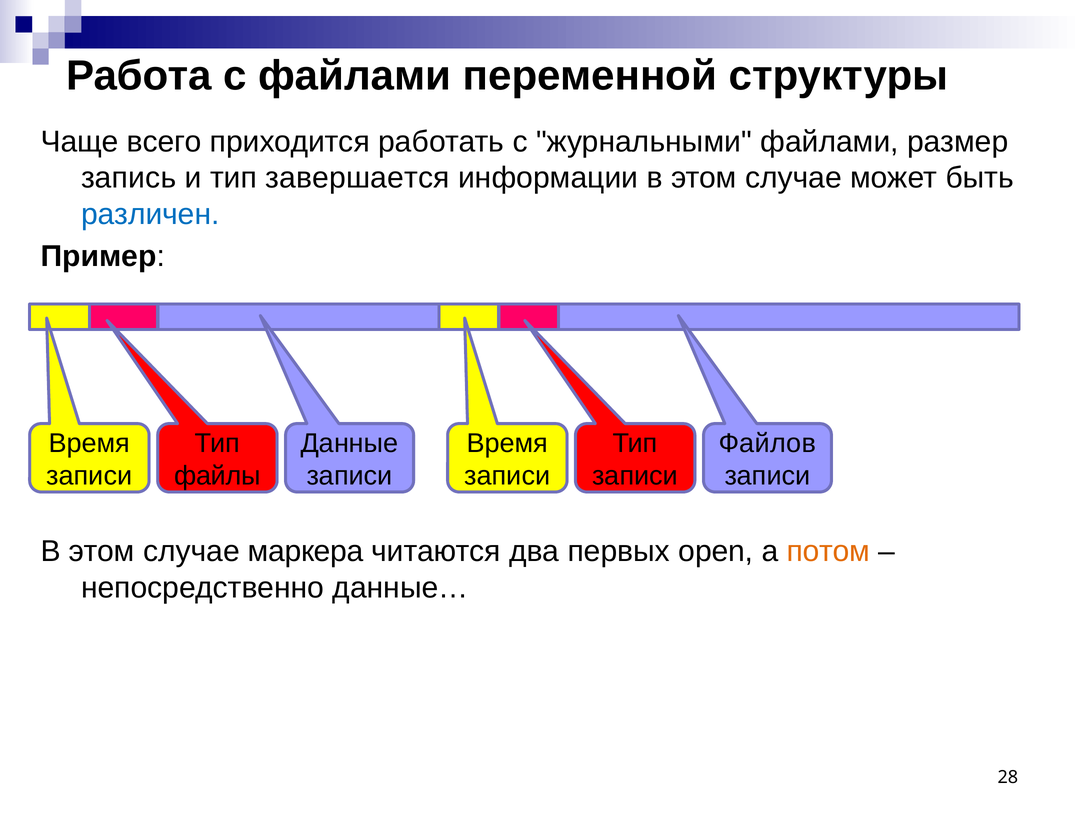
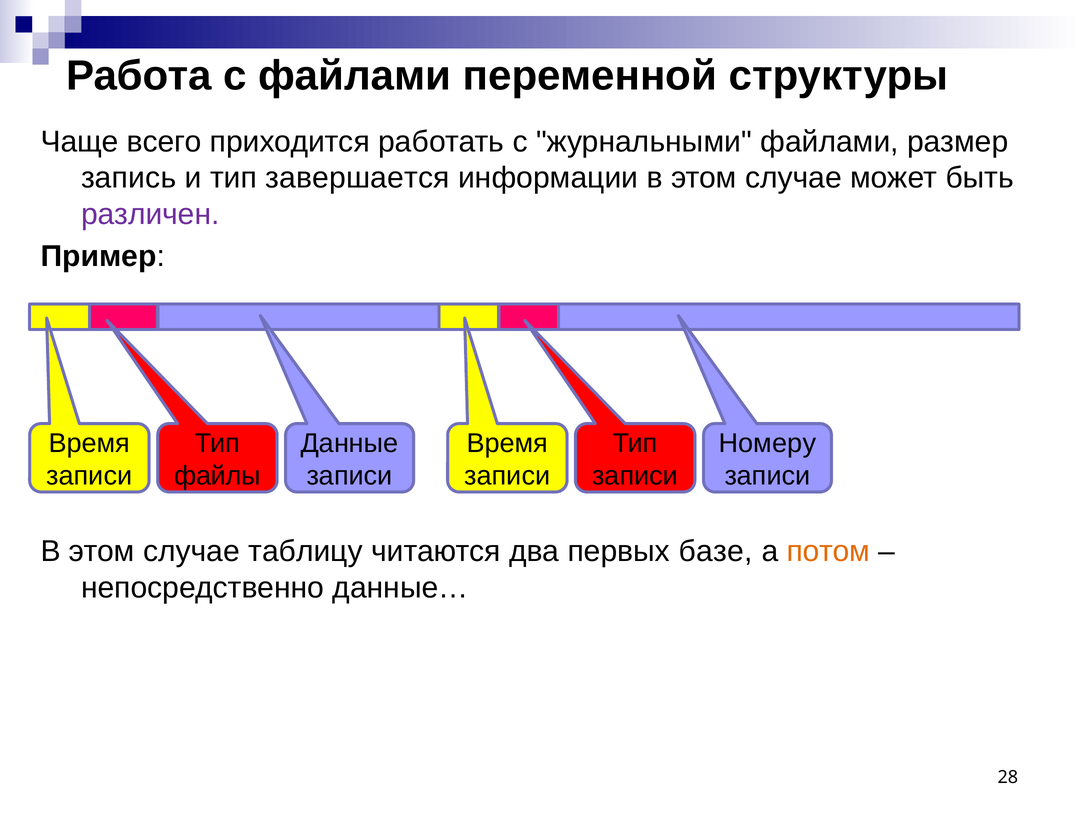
различен colour: blue -> purple
Файлов: Файлов -> Номеру
маркера: маркера -> таблицу
open: open -> базе
